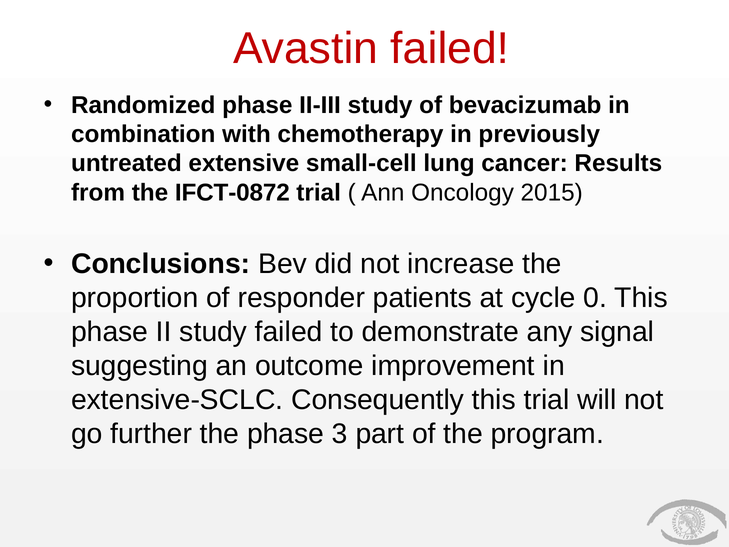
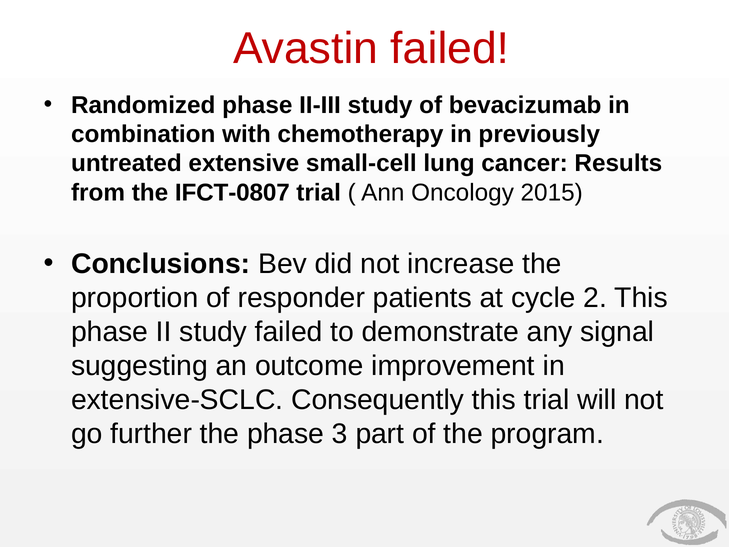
IFCT-0872: IFCT-0872 -> IFCT-0807
0: 0 -> 2
